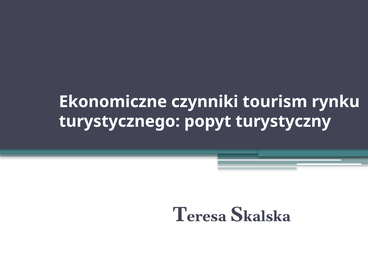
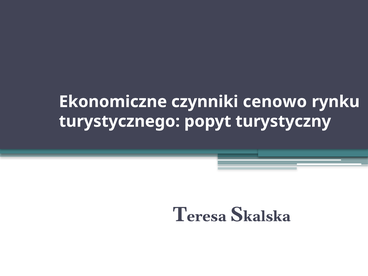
tourism: tourism -> cenowo
